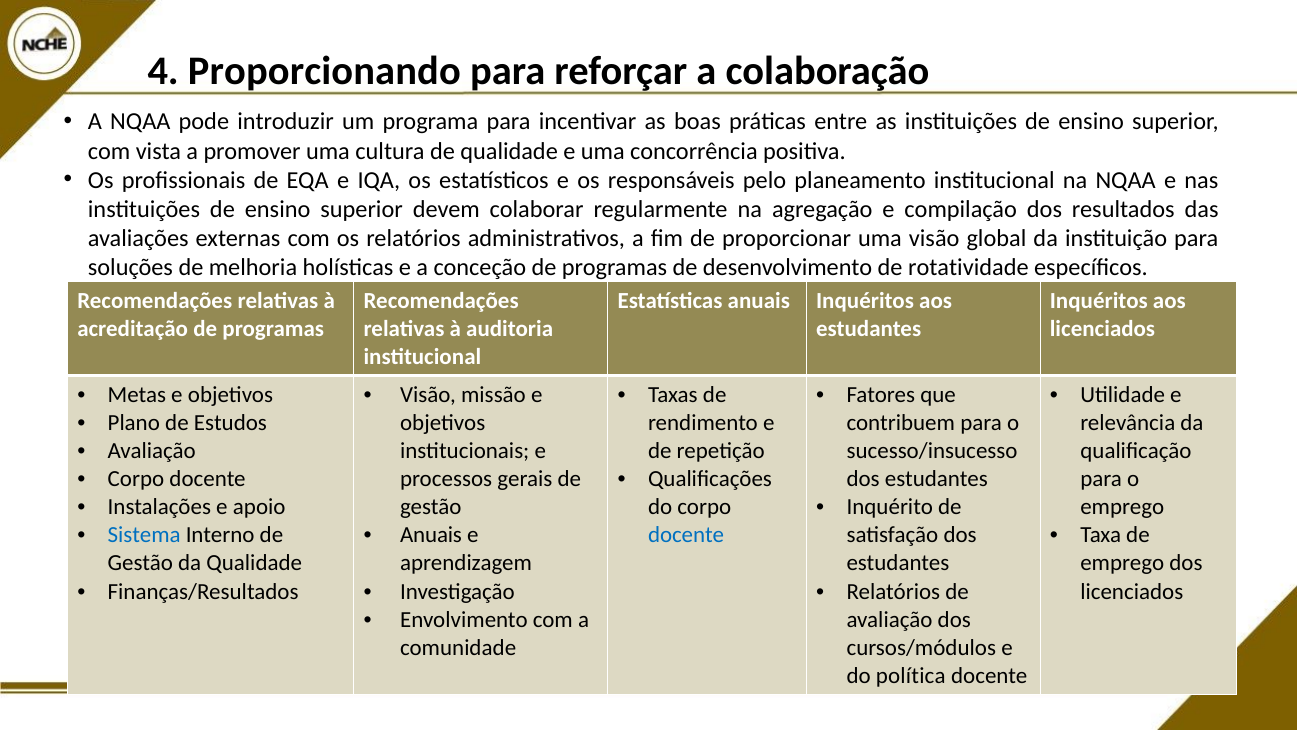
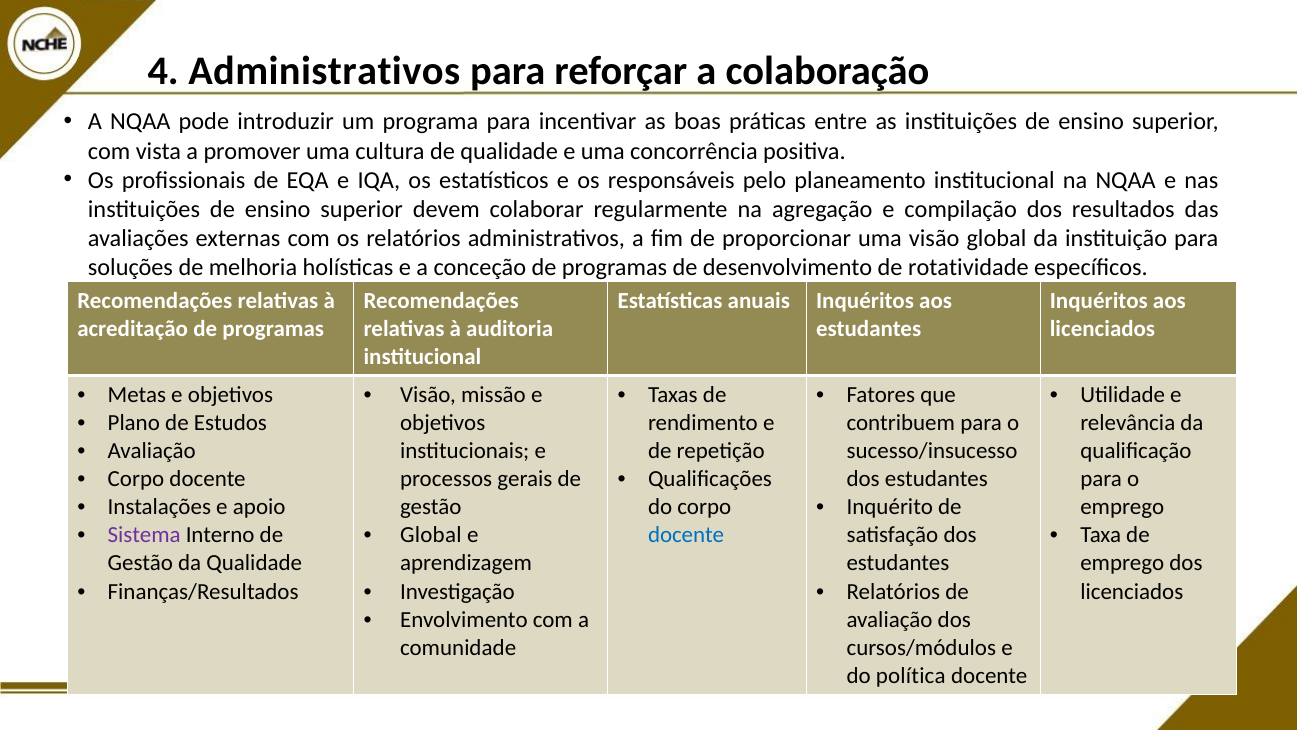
4 Proporcionando: Proporcionando -> Administrativos
Sistema colour: blue -> purple
Anuais at (431, 535): Anuais -> Global
